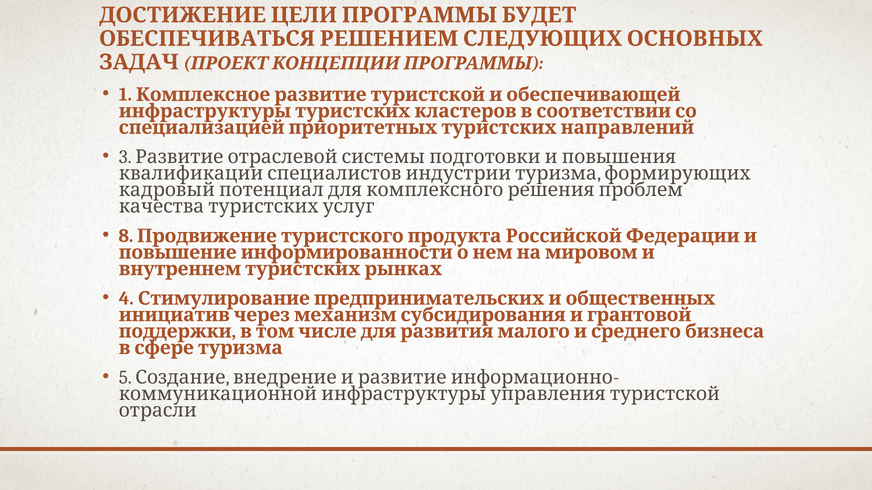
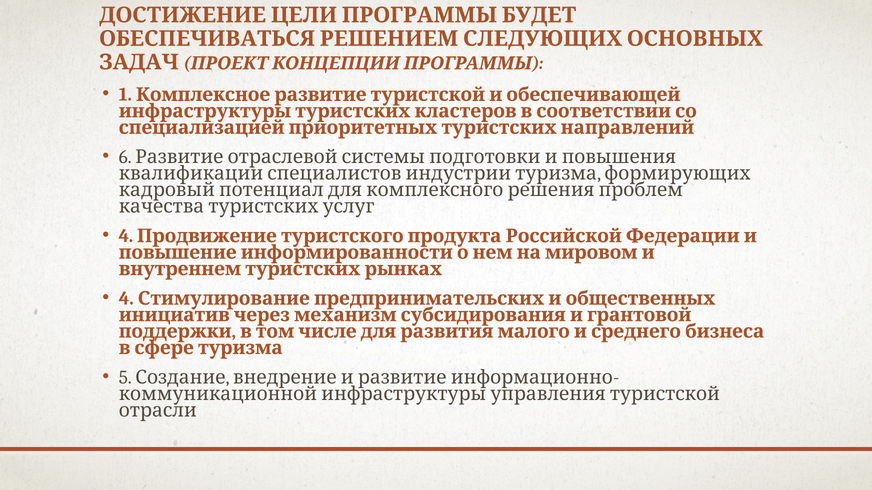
3: 3 -> 6
8 at (126, 236): 8 -> 4
